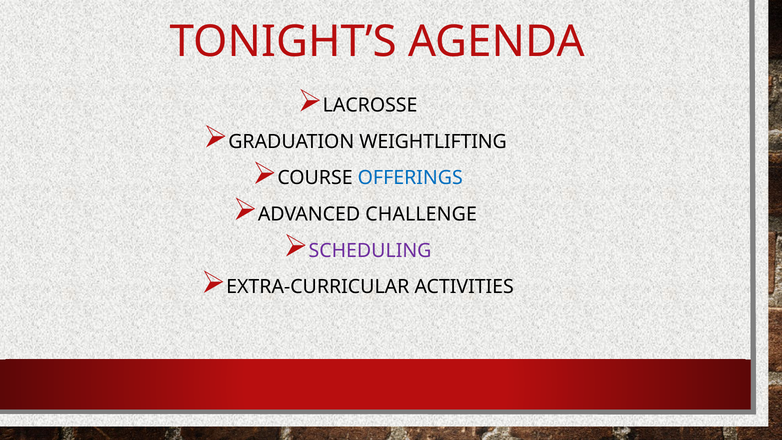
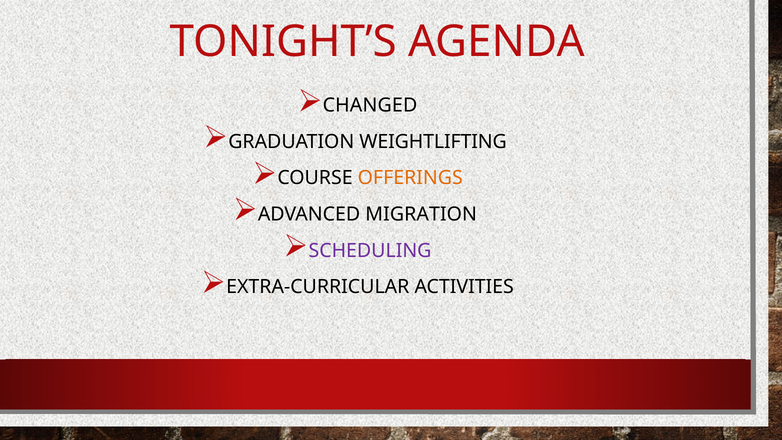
LACROSSE: LACROSSE -> CHANGED
OFFERINGS colour: blue -> orange
CHALLENGE: CHALLENGE -> MIGRATION
